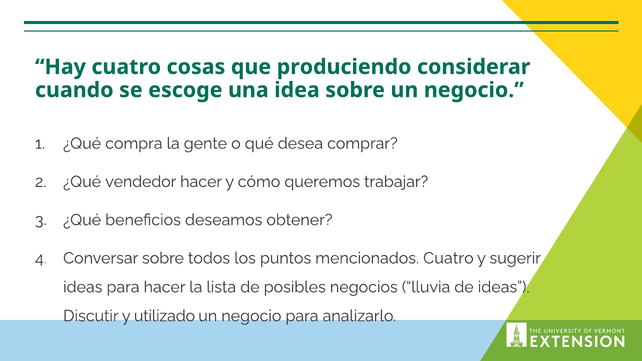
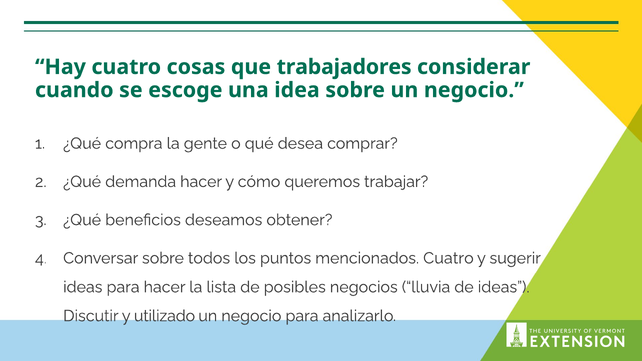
produciendo: produciendo -> trabajadores
vendedor: vendedor -> demanda
